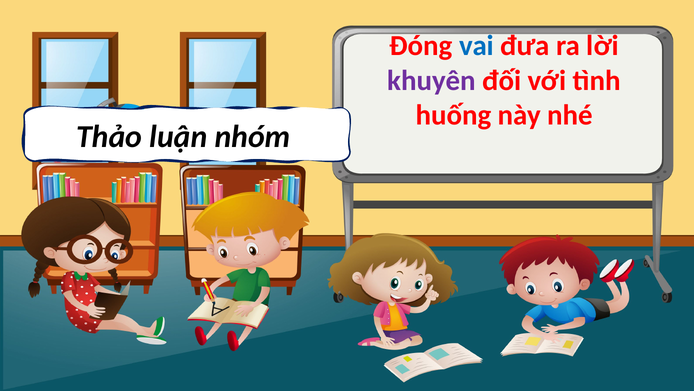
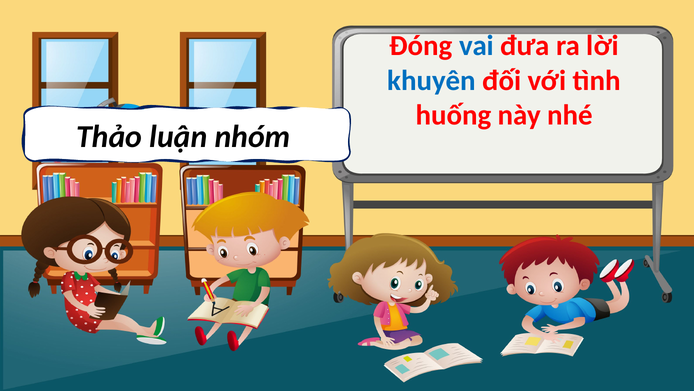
khuyên colour: purple -> blue
